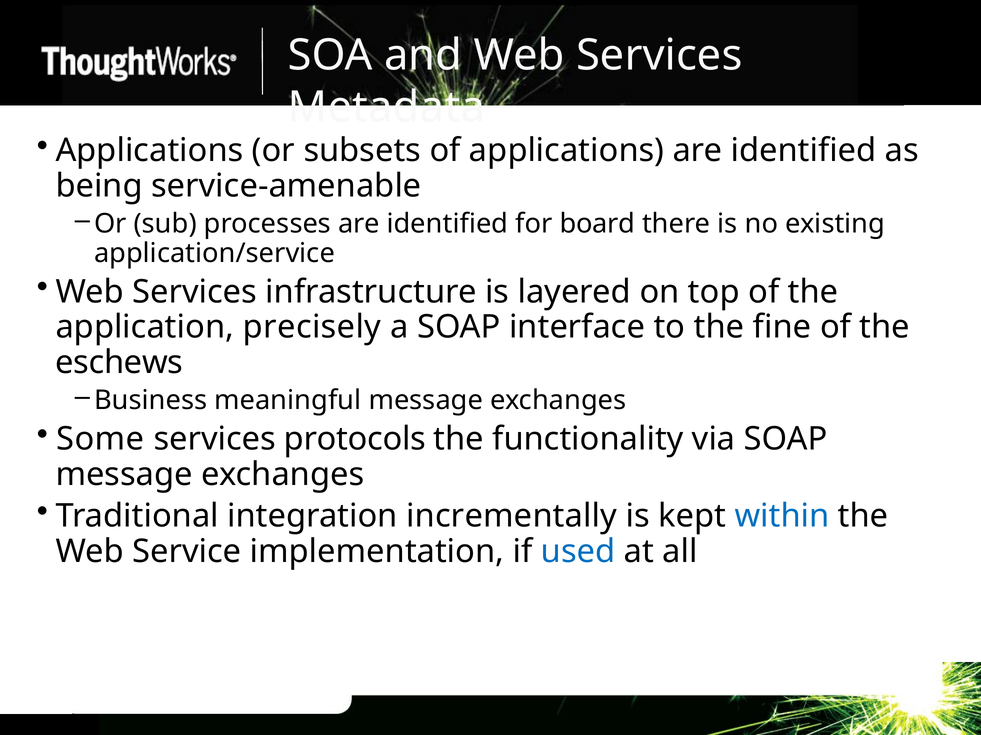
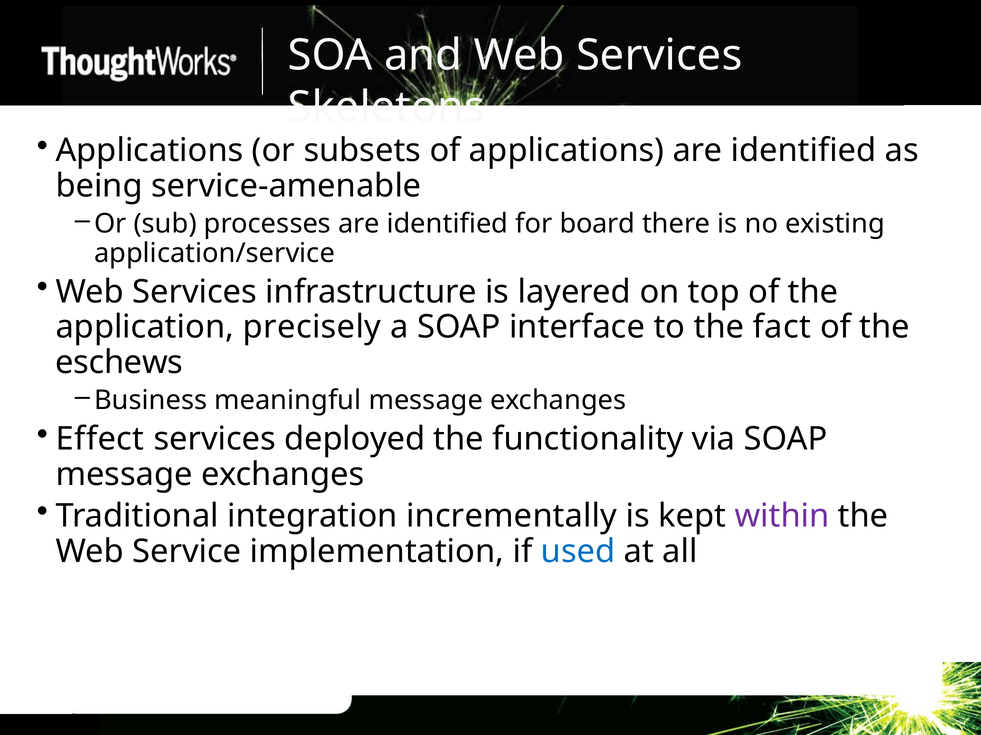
Metadata: Metadata -> Skeletons
fine: fine -> fact
Some: Some -> Effect
protocols: protocols -> deployed
within colour: blue -> purple
